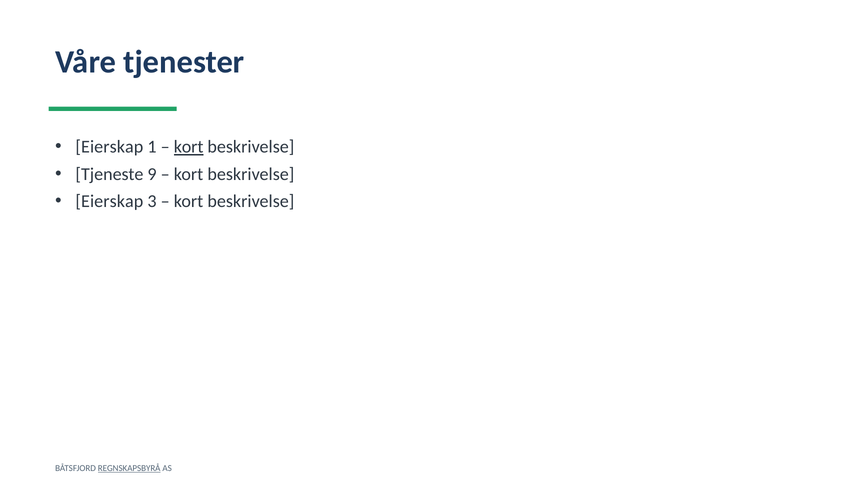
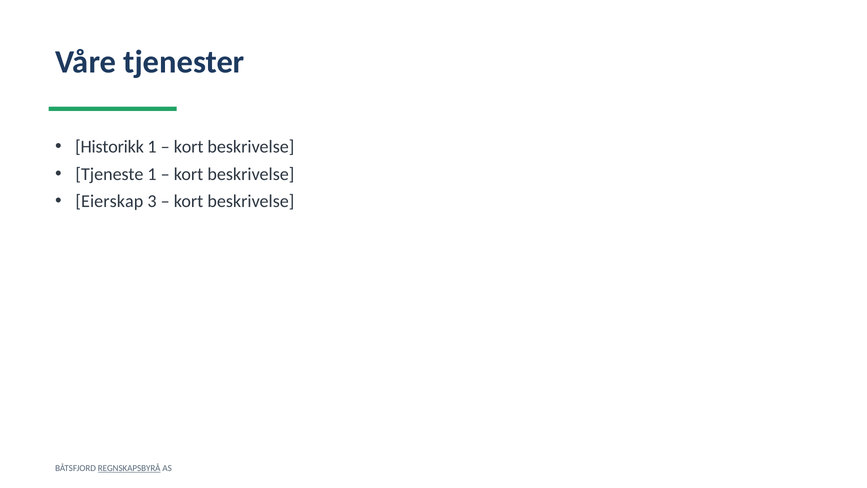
Eierskap at (109, 147): Eierskap -> Historikk
kort at (189, 147) underline: present -> none
Tjeneste 9: 9 -> 1
